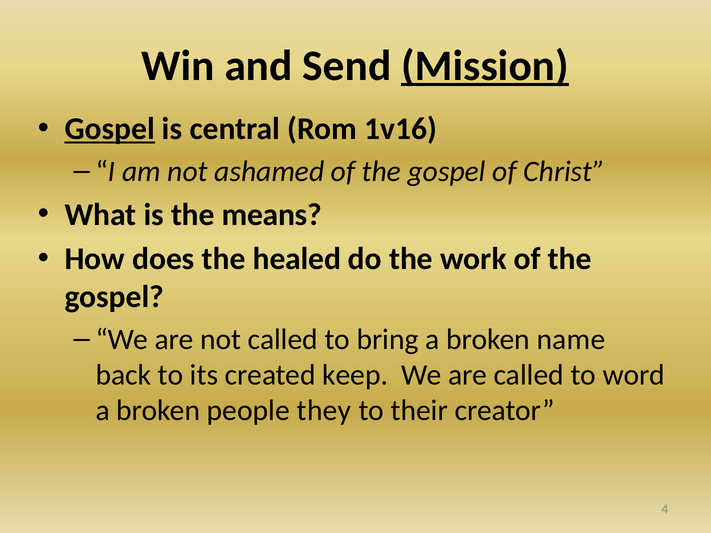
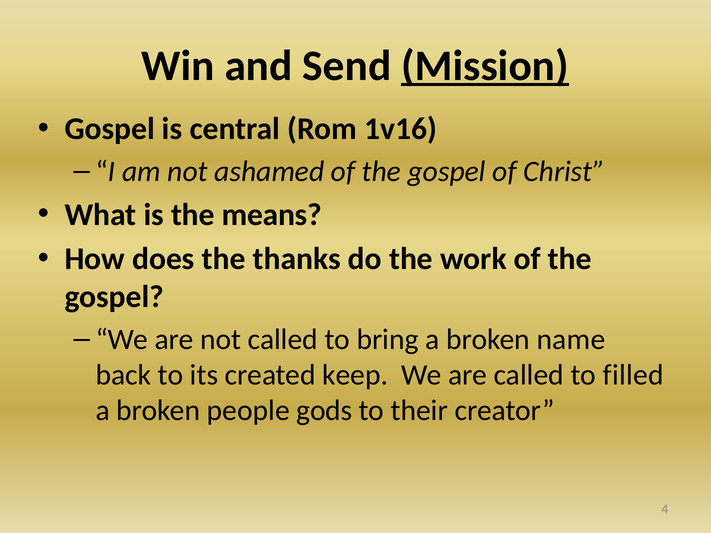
Gospel at (110, 129) underline: present -> none
healed: healed -> thanks
word: word -> filled
they: they -> gods
